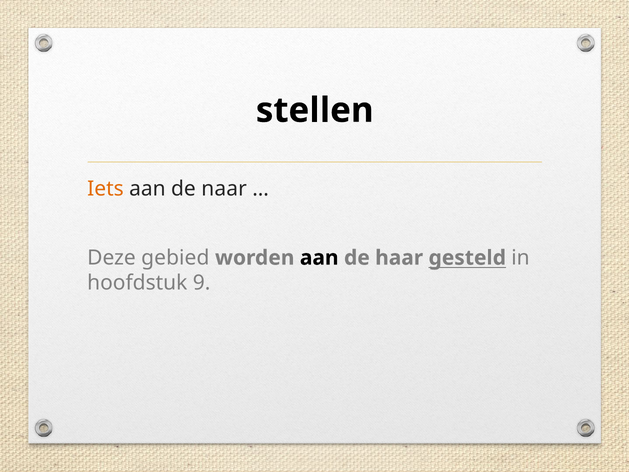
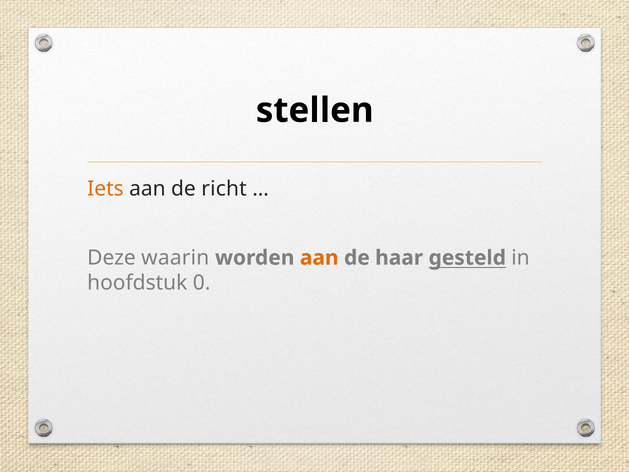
naar: naar -> richt
gebied: gebied -> waarin
aan at (319, 258) colour: black -> orange
9: 9 -> 0
